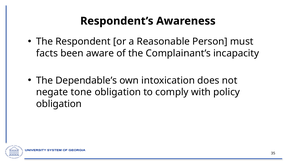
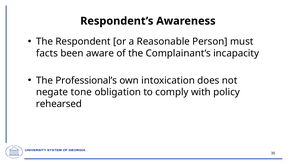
Dependable’s: Dependable’s -> Professional’s
obligation at (59, 104): obligation -> rehearsed
